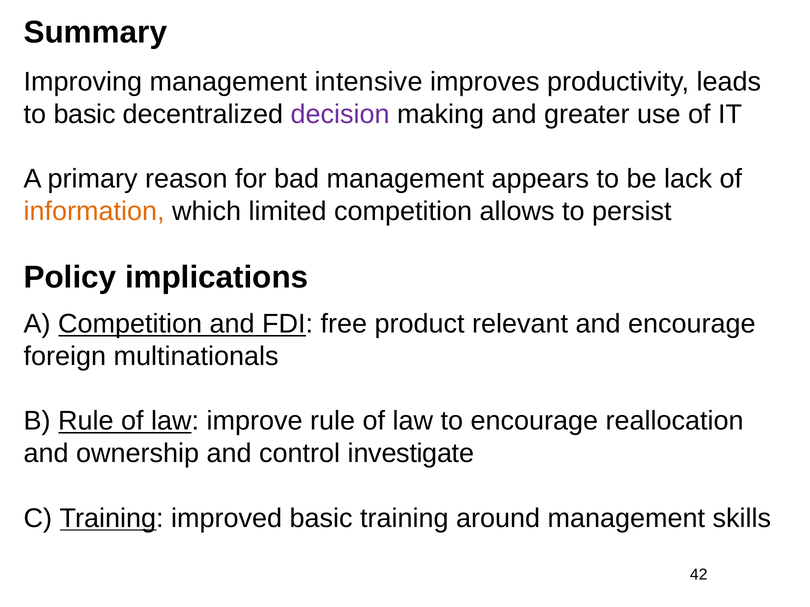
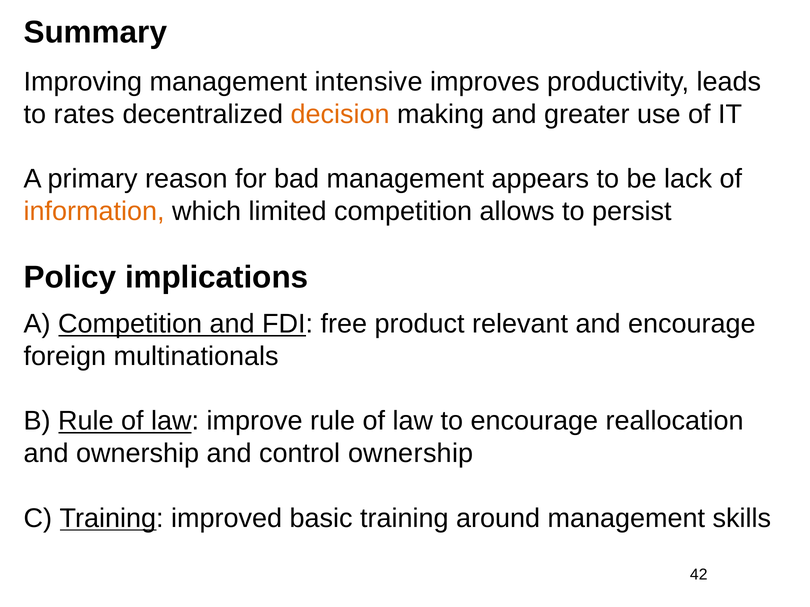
to basic: basic -> rates
decision colour: purple -> orange
control investigate: investigate -> ownership
